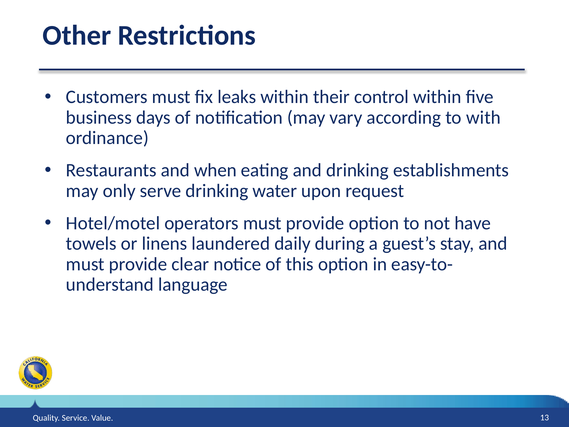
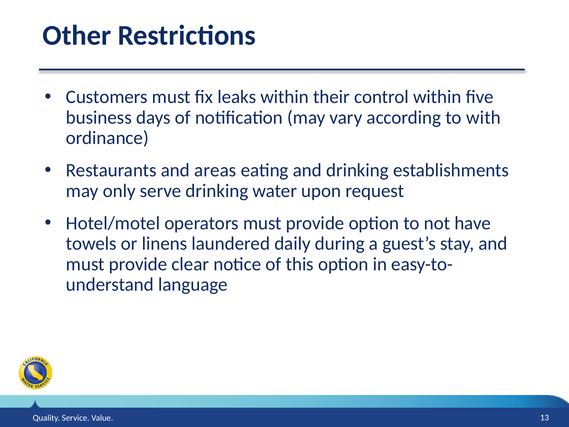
when: when -> areas
